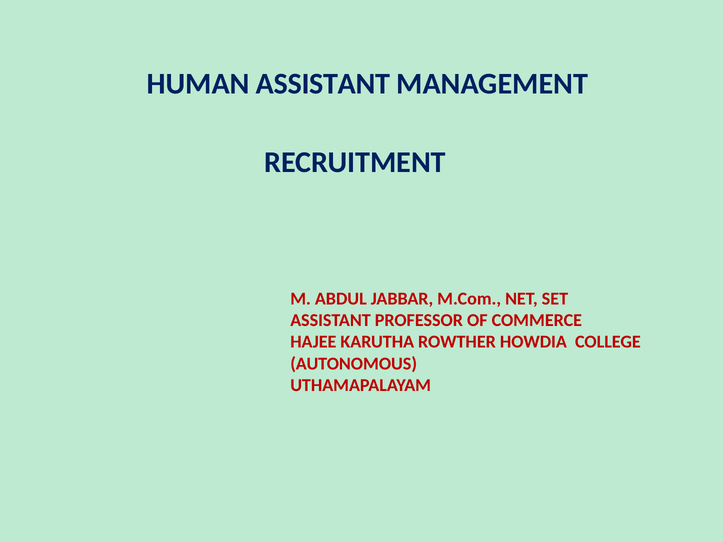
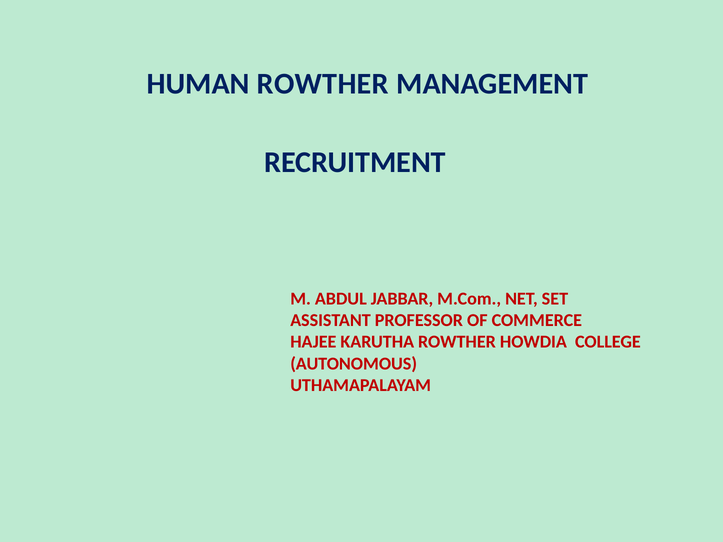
HUMAN ASSISTANT: ASSISTANT -> ROWTHER
